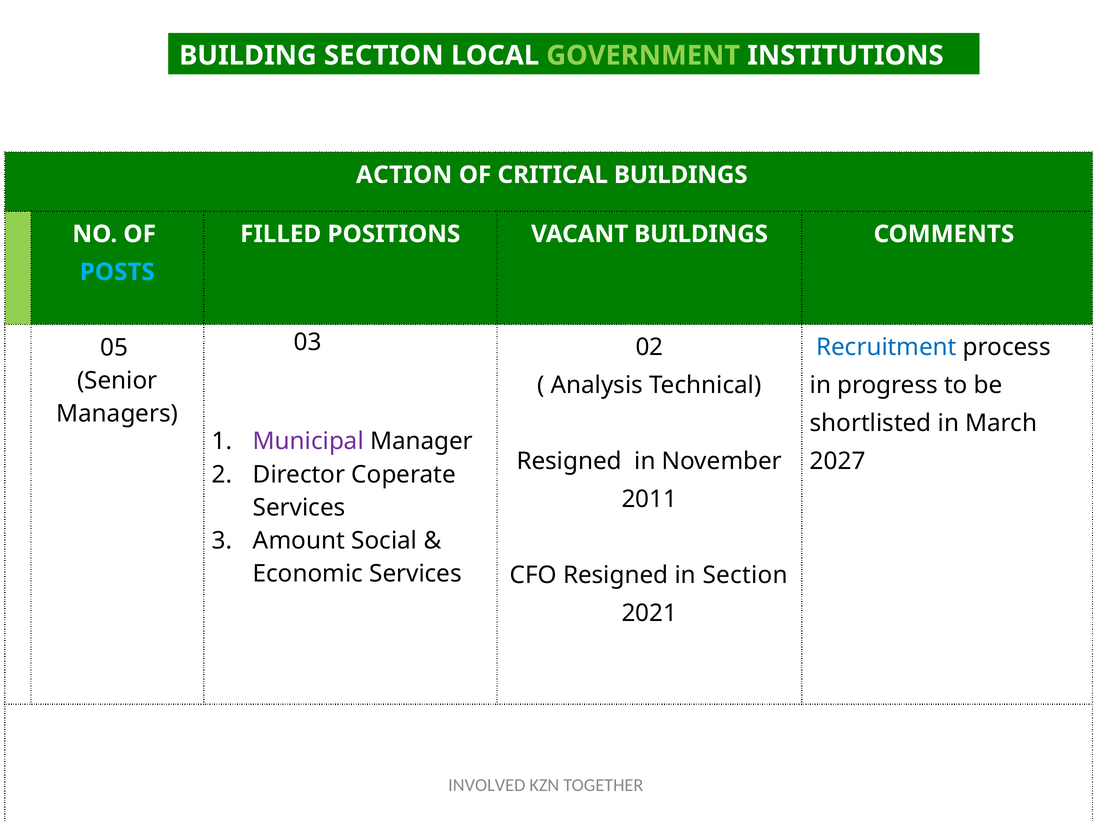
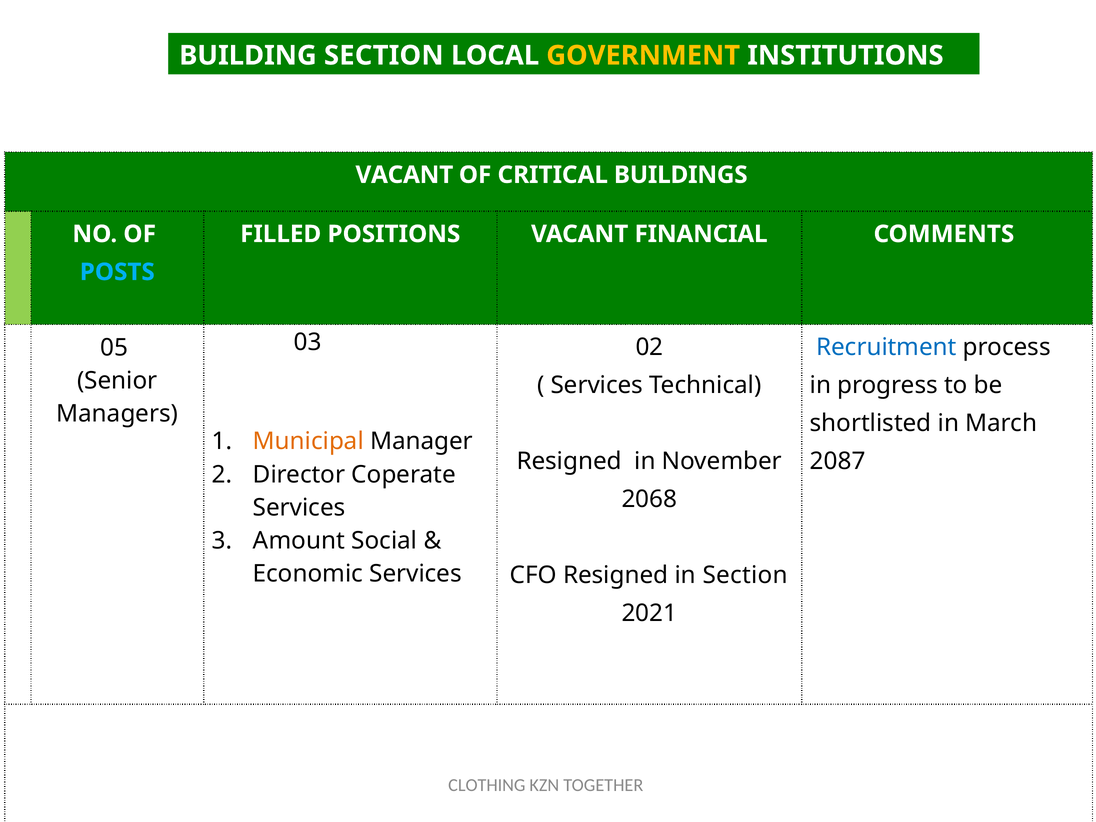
GOVERNMENT colour: light green -> yellow
ACTION at (404, 175): ACTION -> VACANT
VACANT BUILDINGS: BUILDINGS -> FINANCIAL
Analysis at (597, 385): Analysis -> Services
Municipal colour: purple -> orange
2027: 2027 -> 2087
2011: 2011 -> 2068
INVOLVED: INVOLVED -> CLOTHING
